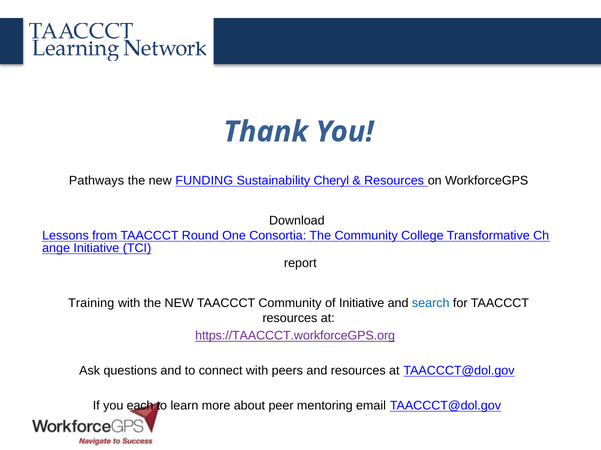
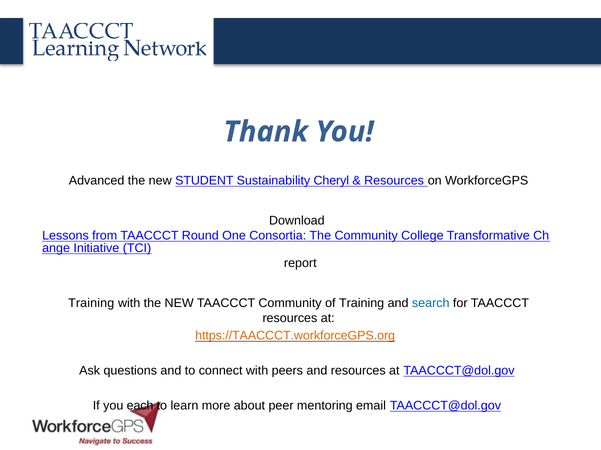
Pathways: Pathways -> Advanced
FUNDING: FUNDING -> STUDENT
of Initiative: Initiative -> Training
https://TAACCCT.workforceGPS.org colour: purple -> orange
